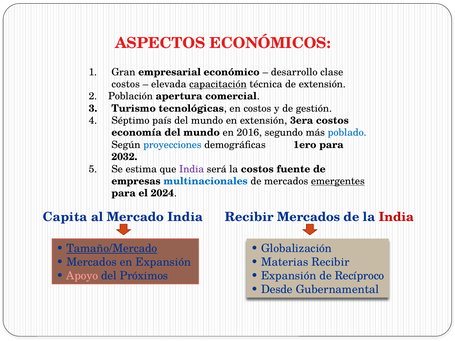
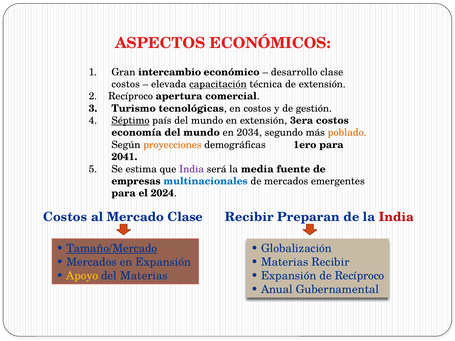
empresarial: empresarial -> intercambio
2 Población: Población -> Recíproco
Séptimo underline: none -> present
2016: 2016 -> 2034
poblado colour: blue -> orange
proyecciones colour: blue -> orange
2032: 2032 -> 2041
la costos: costos -> media
emergentes underline: present -> none
Capita at (65, 217): Capita -> Costos
Mercado India: India -> Clase
Recibir Mercados: Mercados -> Preparan
Apoyo colour: pink -> yellow
del Próximos: Próximos -> Materias
Desde: Desde -> Anual
